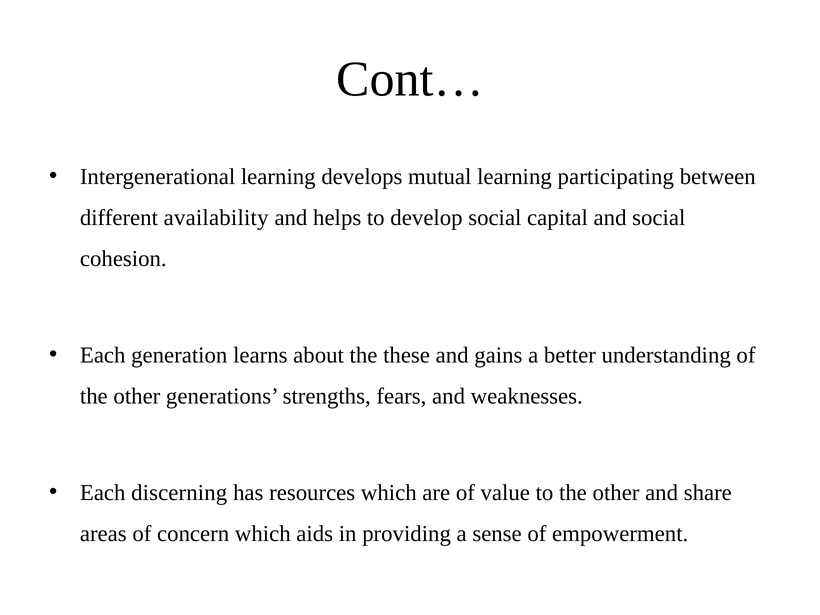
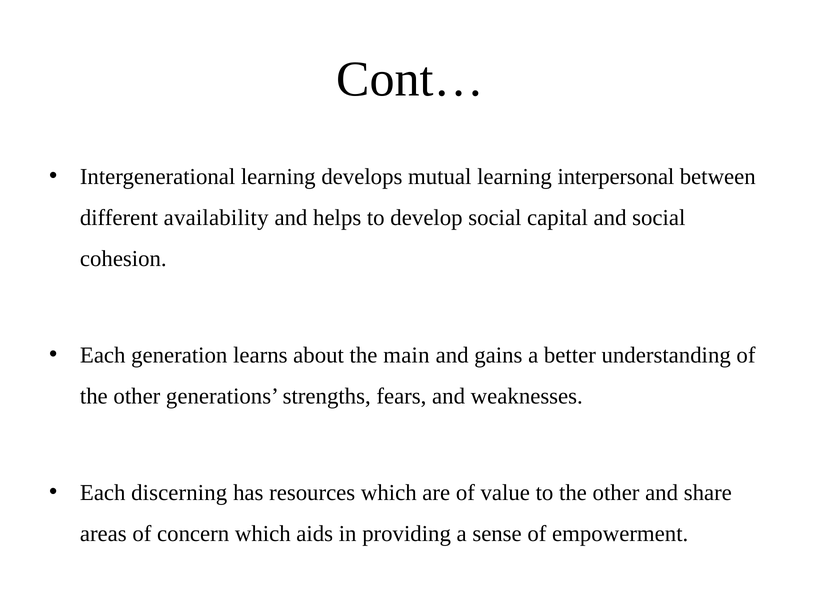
participating: participating -> interpersonal
these: these -> main
